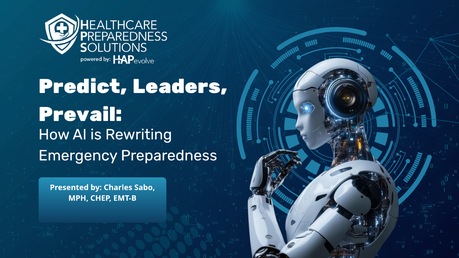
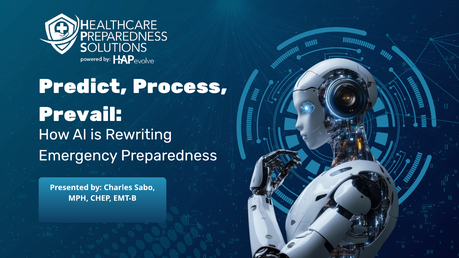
Leaders: Leaders -> Process
